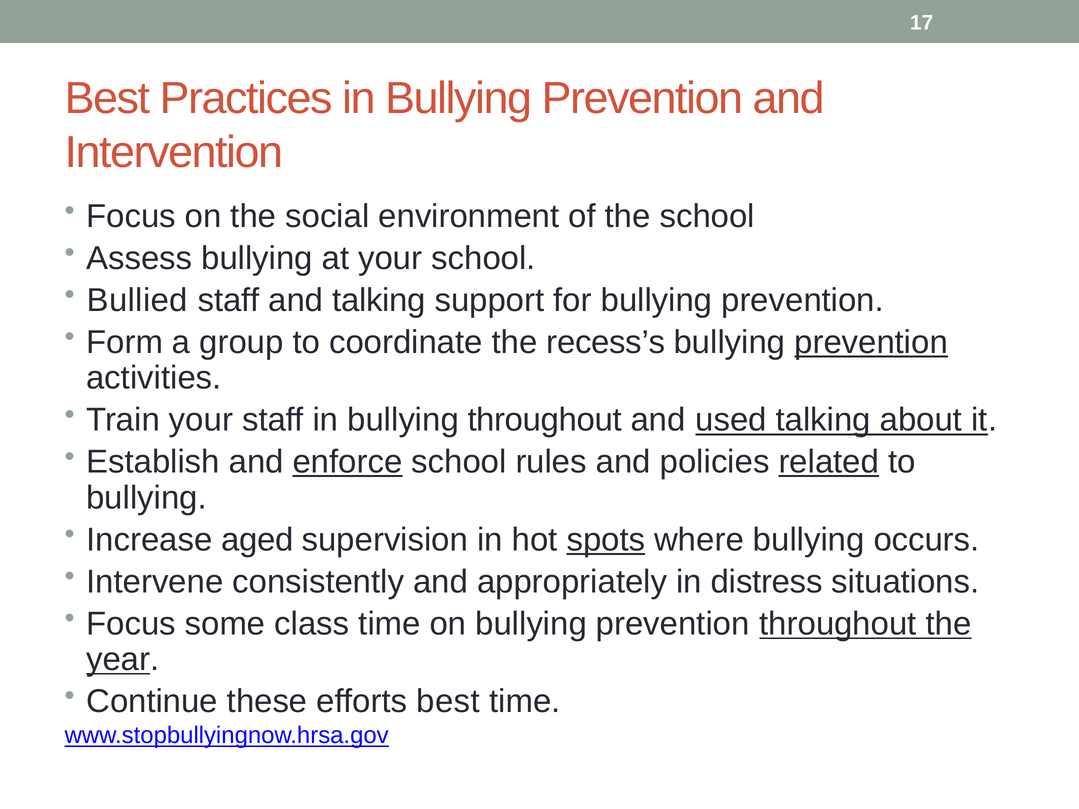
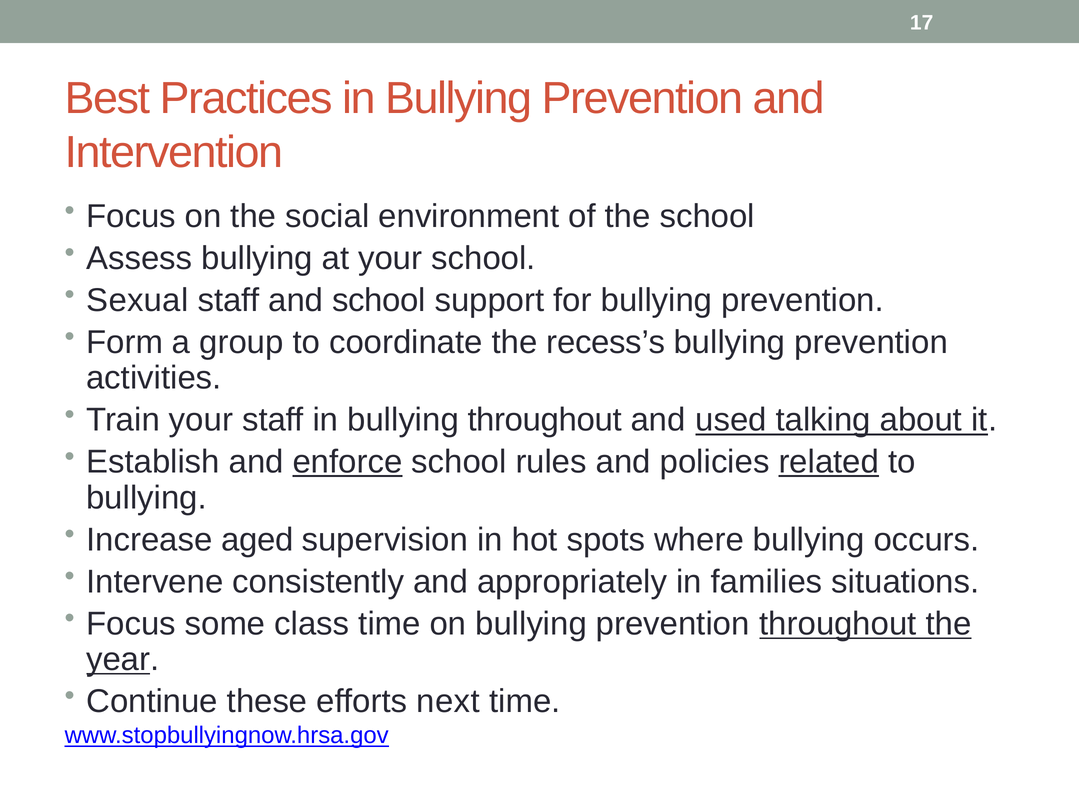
Bullied: Bullied -> Sexual
and talking: talking -> school
prevention at (871, 342) underline: present -> none
spots underline: present -> none
distress: distress -> families
efforts best: best -> next
